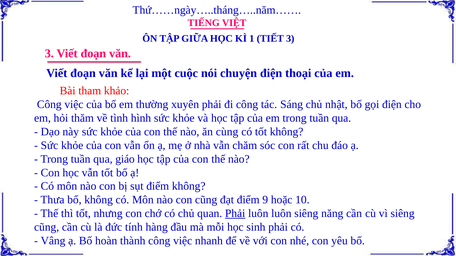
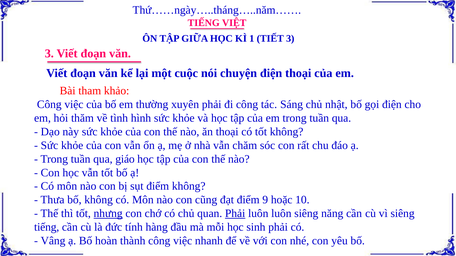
ăn cùng: cùng -> thoại
nhưng underline: none -> present
cũng at (47, 227): cũng -> tiếng
